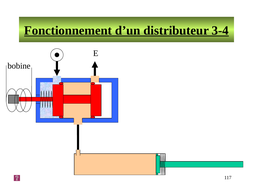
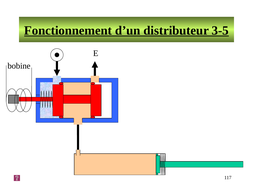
3-4: 3-4 -> 3-5
